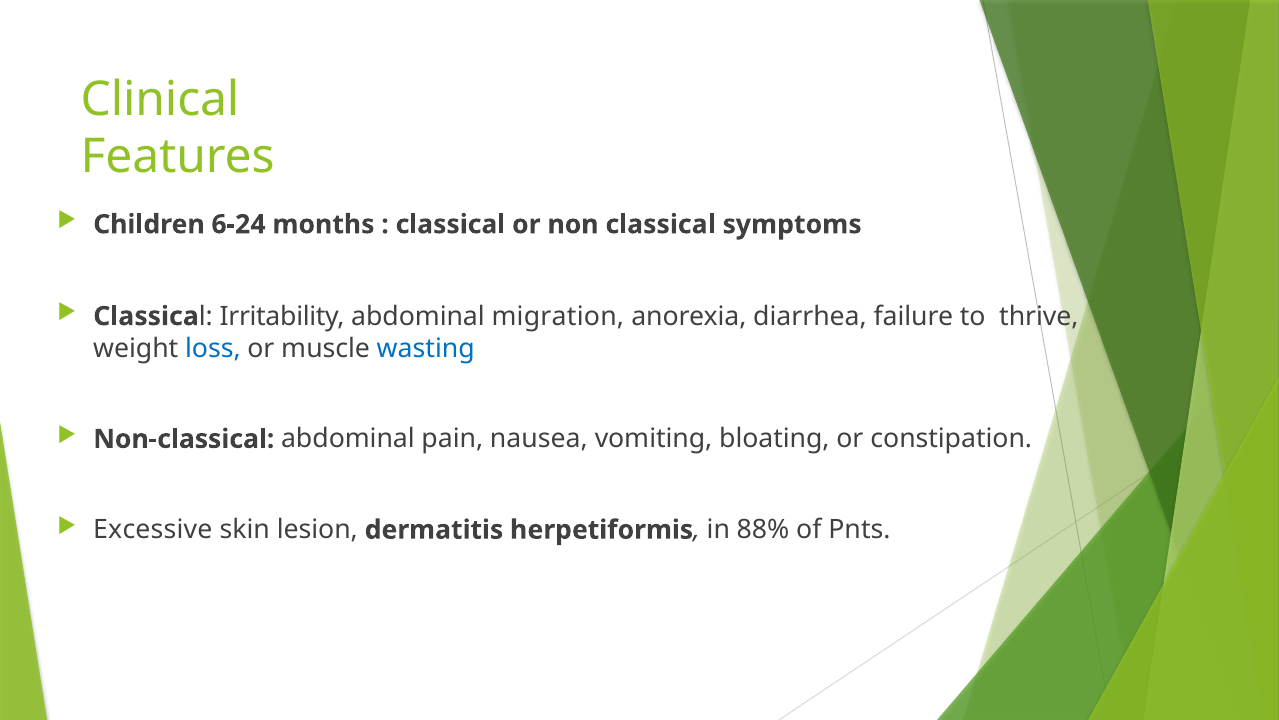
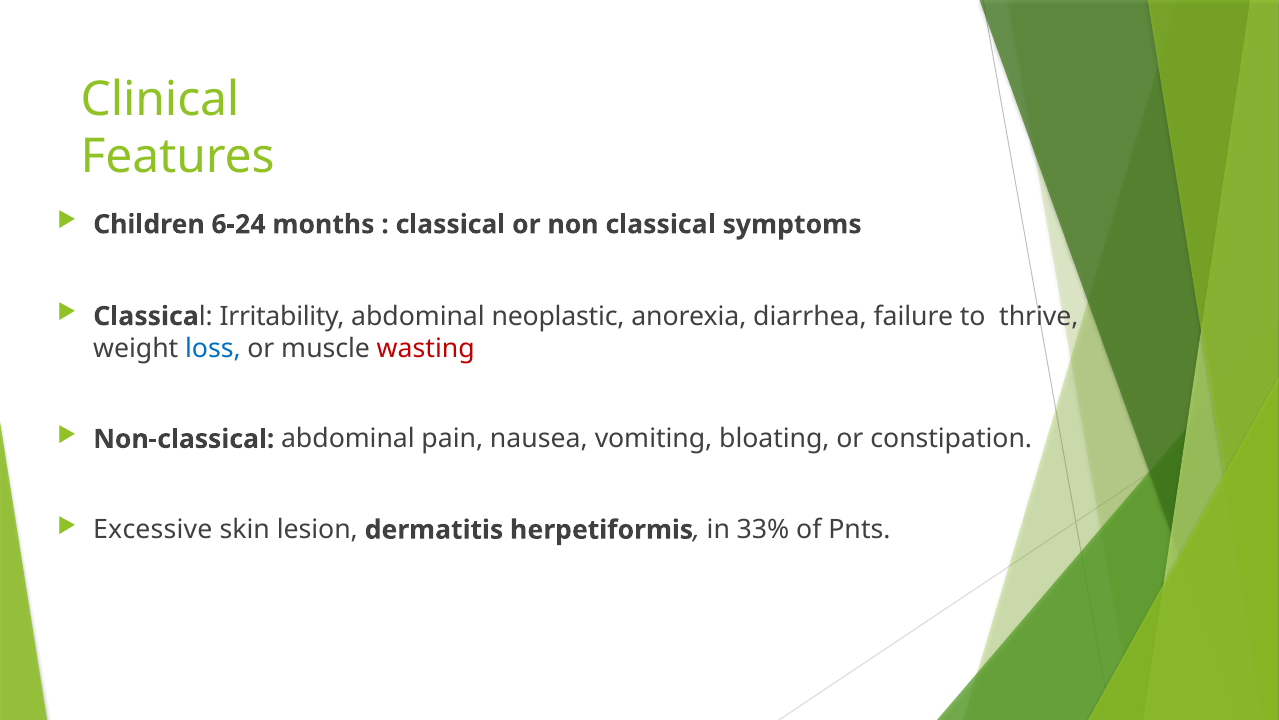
migration: migration -> neoplastic
wasting colour: blue -> red
88%: 88% -> 33%
